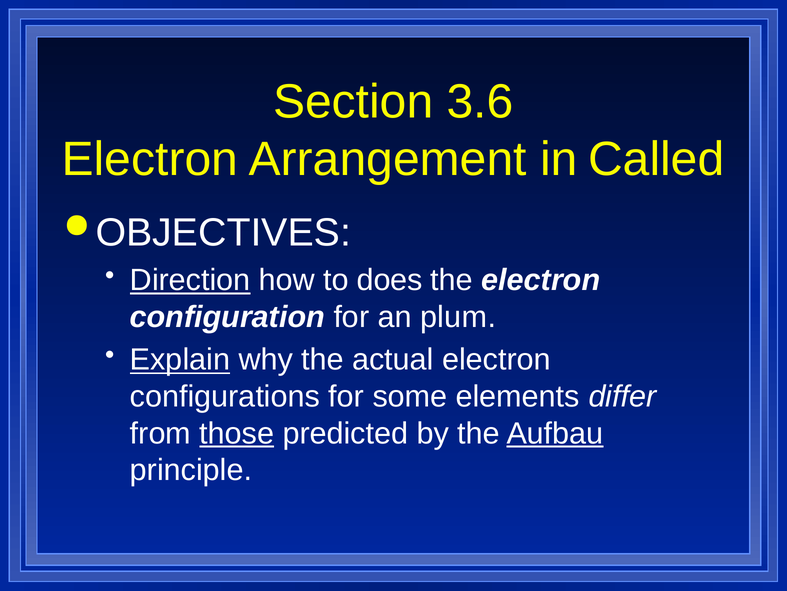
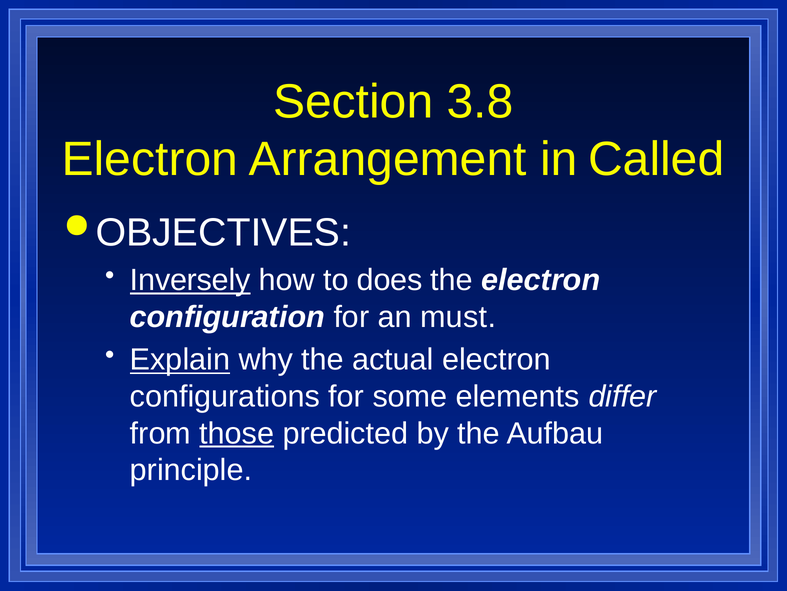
3.6: 3.6 -> 3.8
Direction: Direction -> Inversely
plum: plum -> must
Aufbau underline: present -> none
